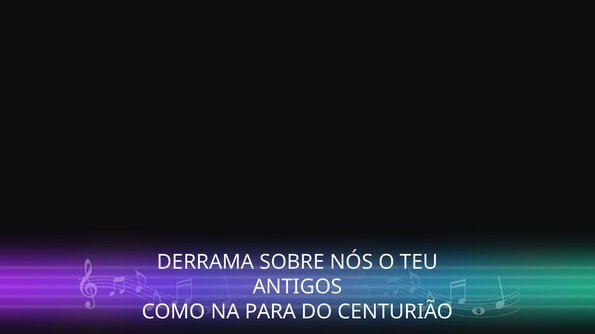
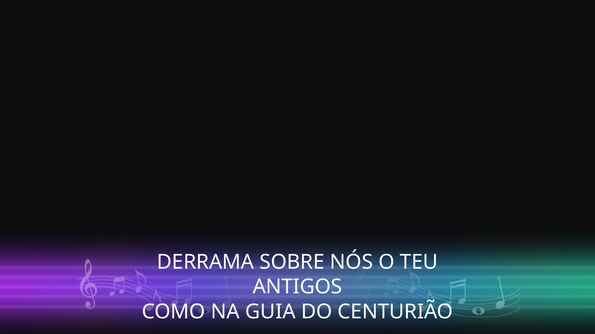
PARA: PARA -> GUIA
